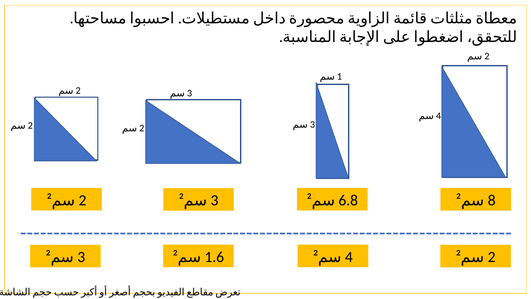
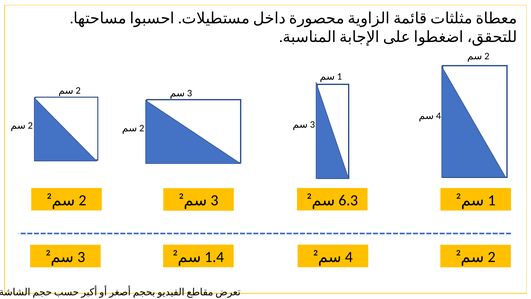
6.8: 6.8 -> 6.3
8 at (492, 200): 8 -> 1
1.6: 1.6 -> 1.4
